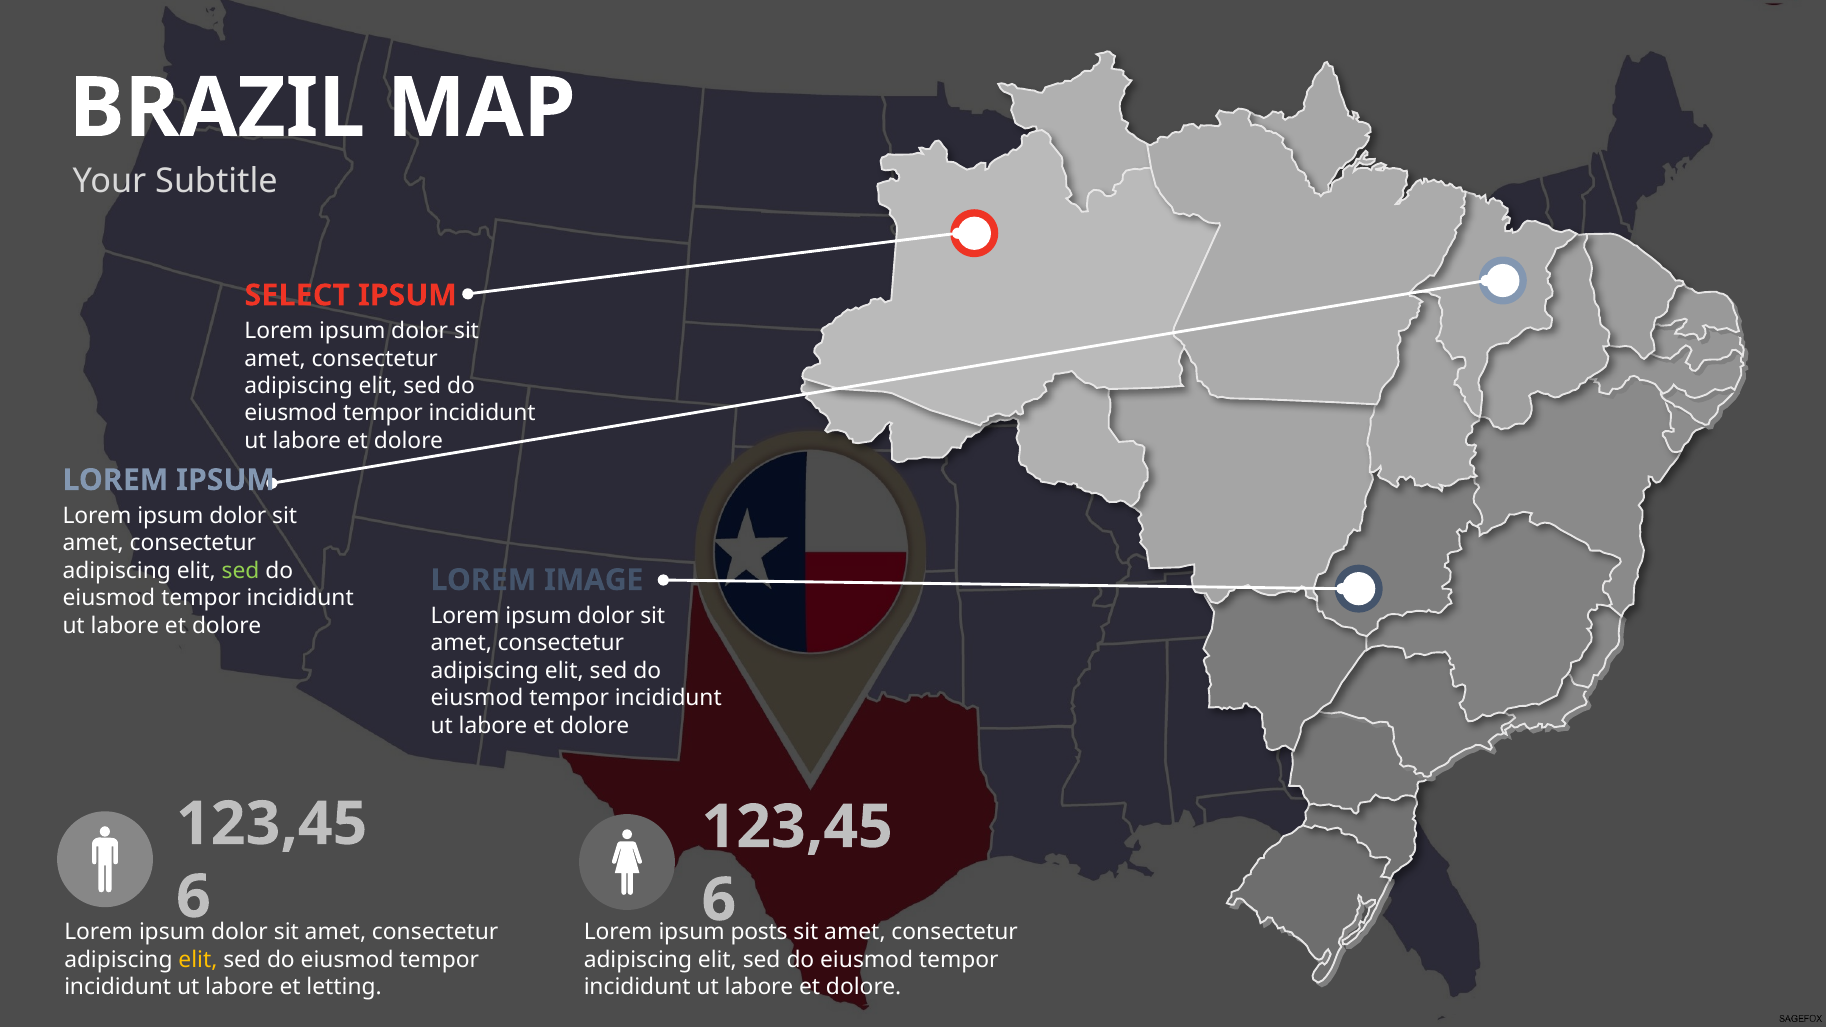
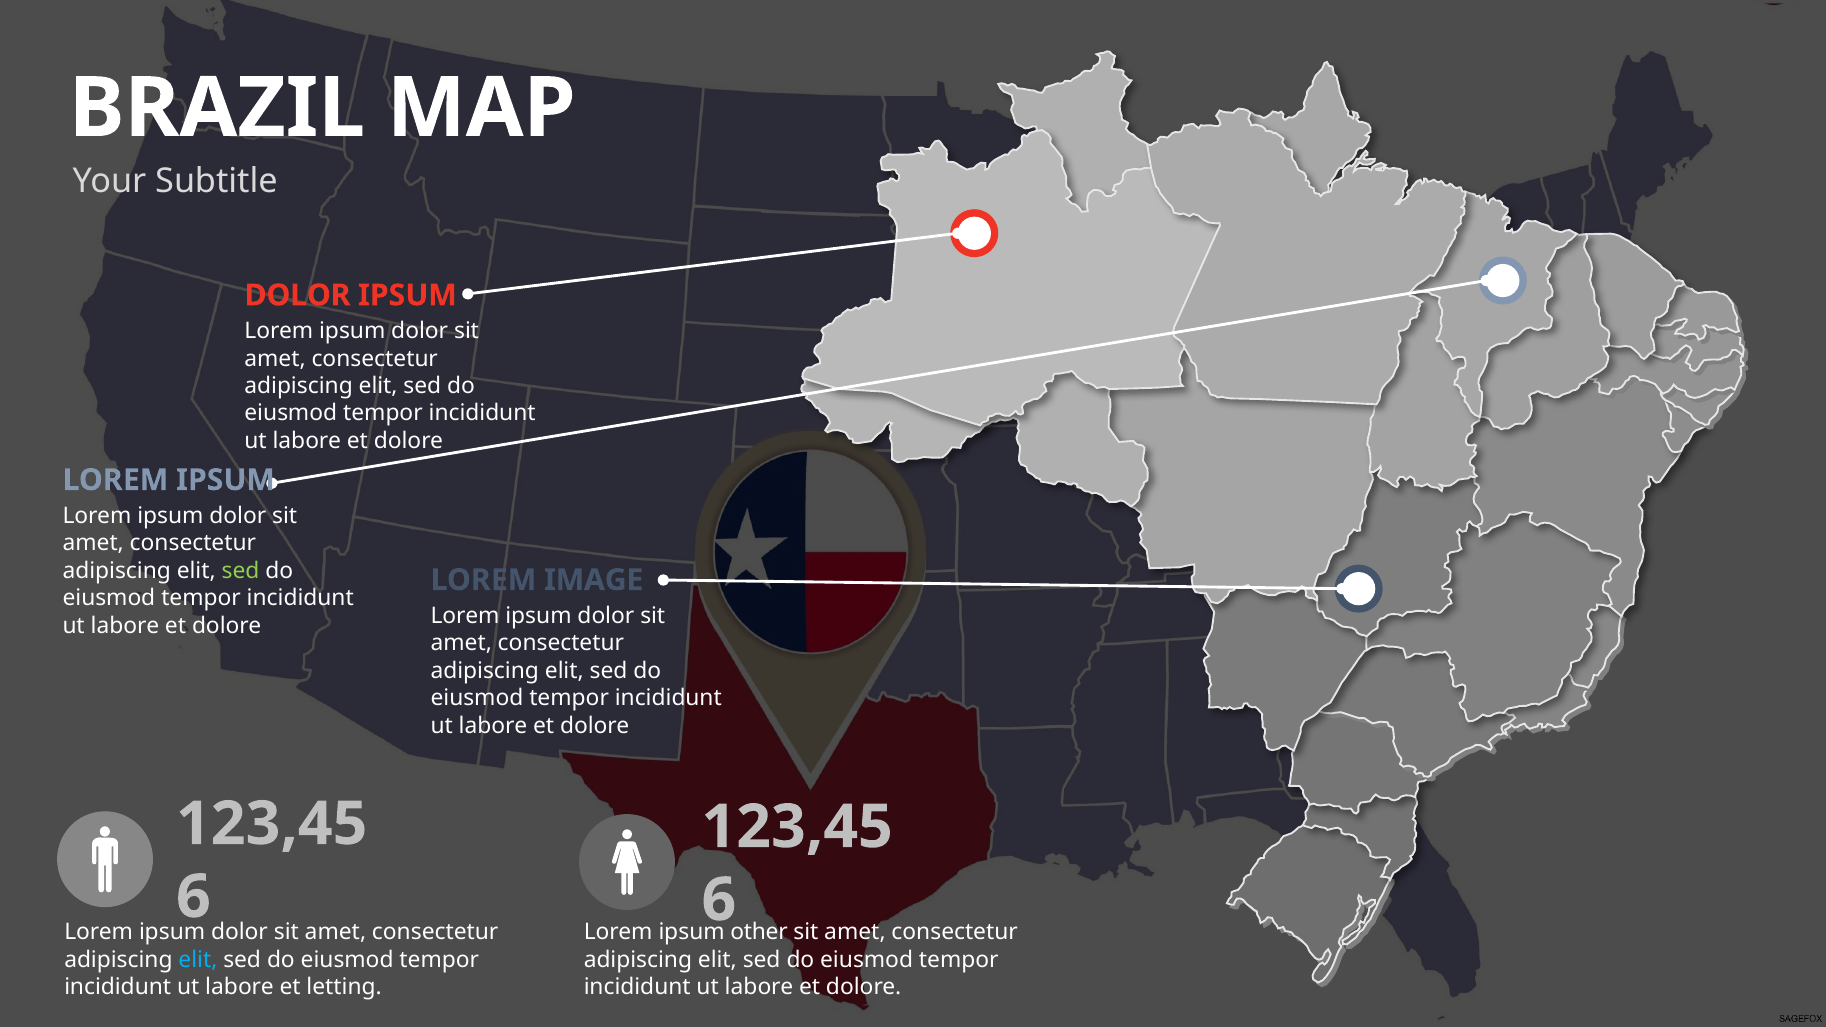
SELECT at (297, 295): SELECT -> DOLOR
posts: posts -> other
elit at (198, 960) colour: yellow -> light blue
